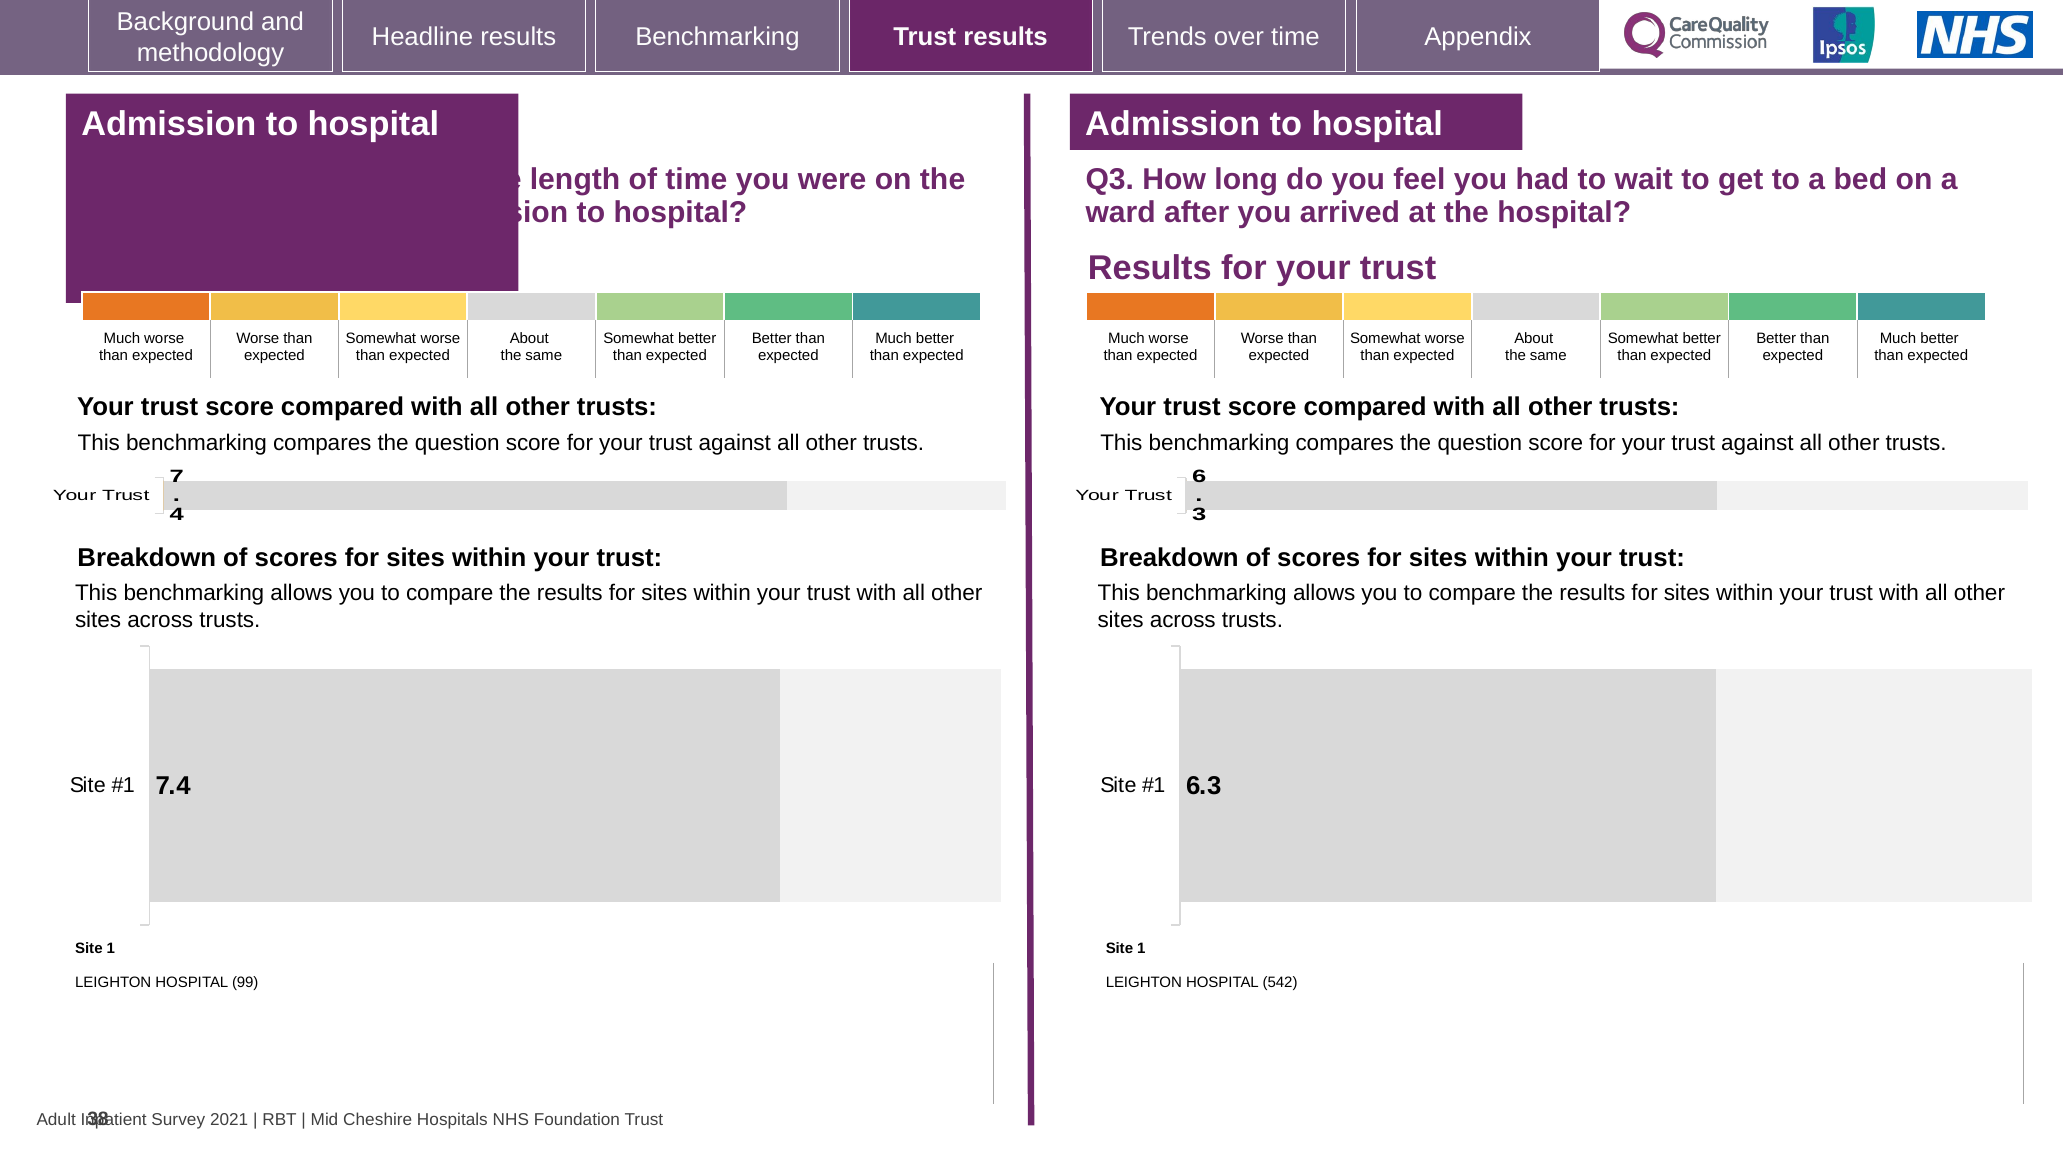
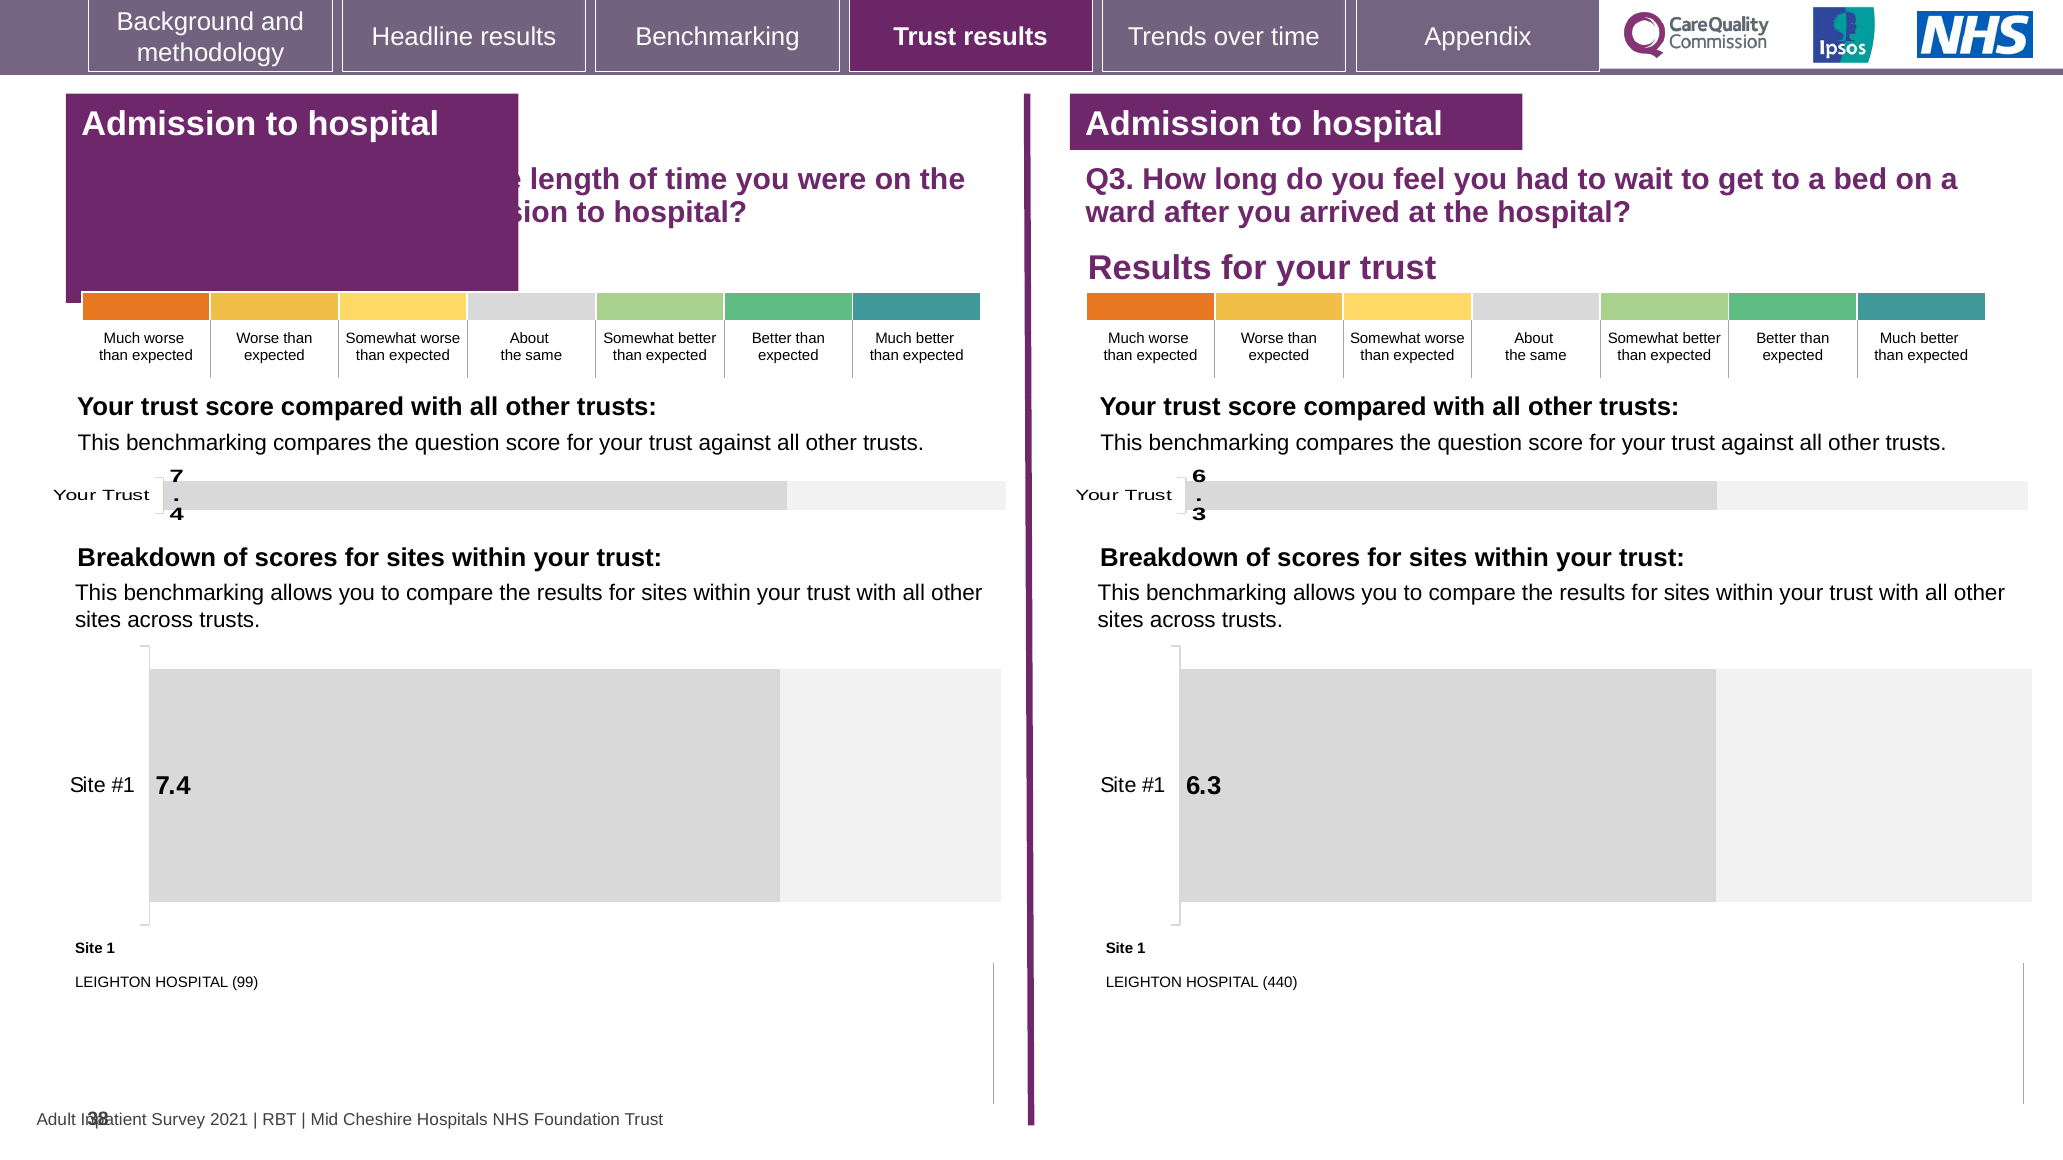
542: 542 -> 440
